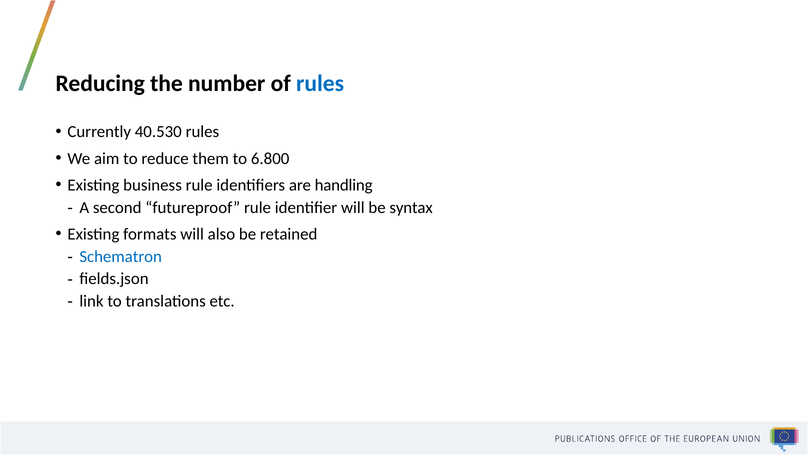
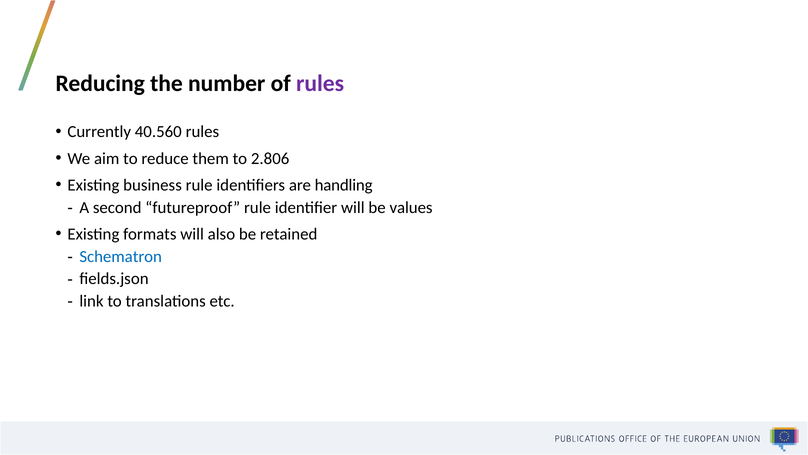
rules at (320, 83) colour: blue -> purple
40.530: 40.530 -> 40.560
6.800: 6.800 -> 2.806
syntax: syntax -> values
